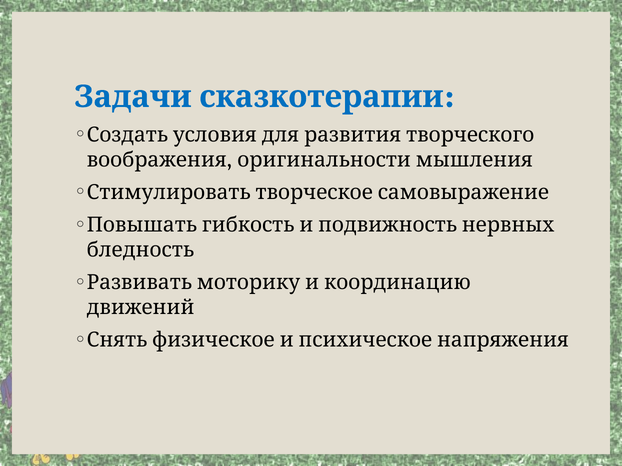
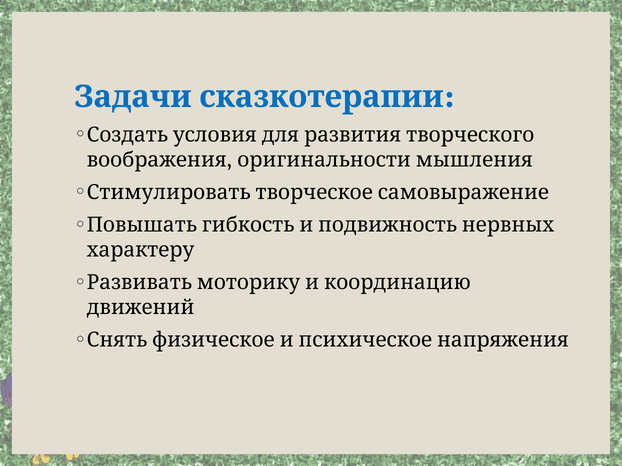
бледность: бледность -> характеру
